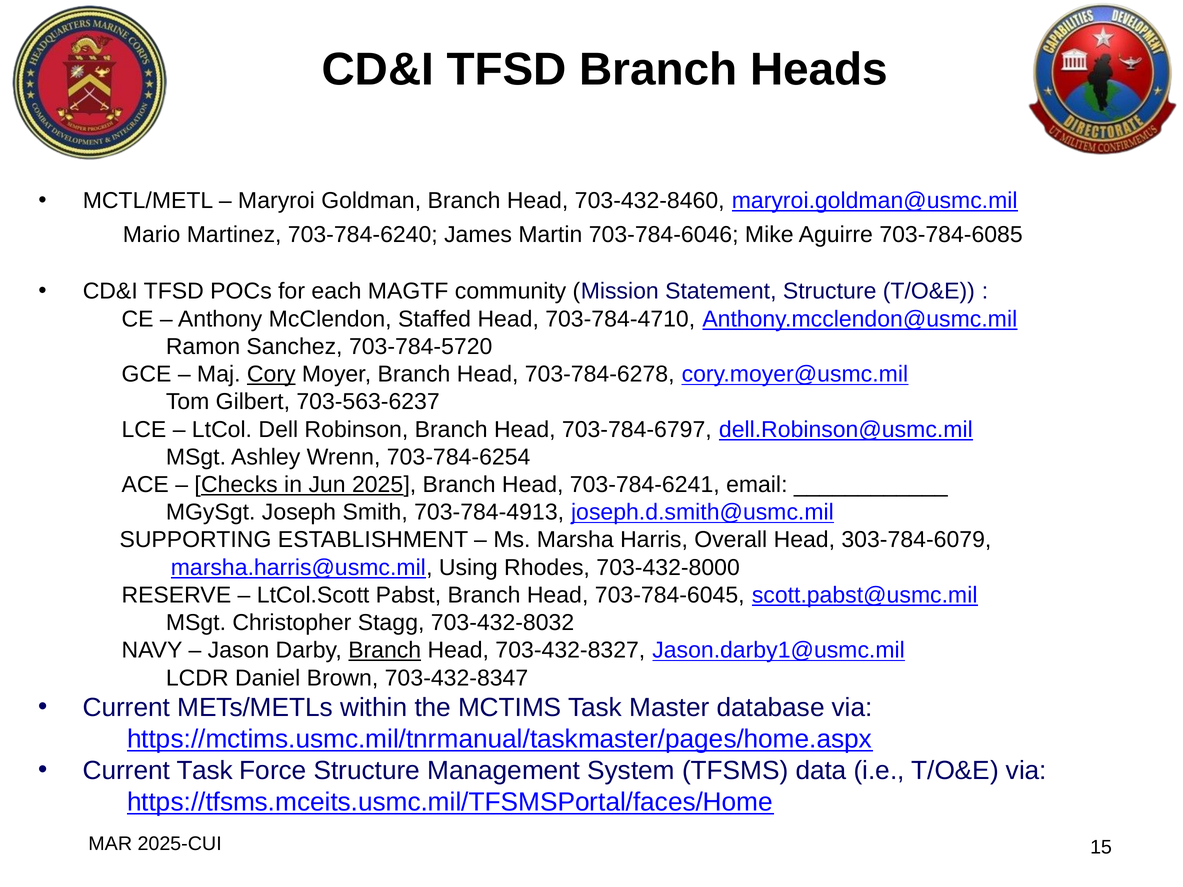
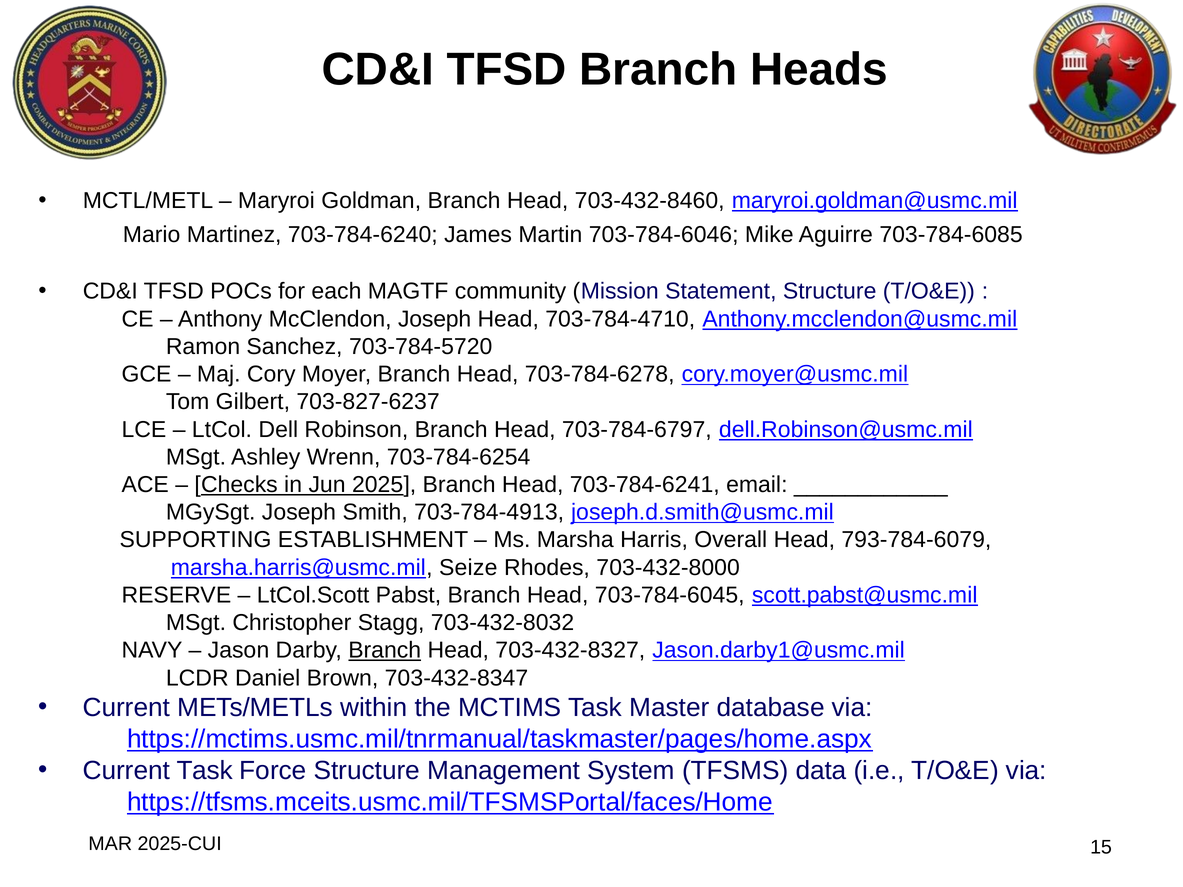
McClendon Staffed: Staffed -> Joseph
Cory underline: present -> none
703-563-6237: 703-563-6237 -> 703-827-6237
303-784-6079: 303-784-6079 -> 793-784-6079
Using: Using -> Seize
